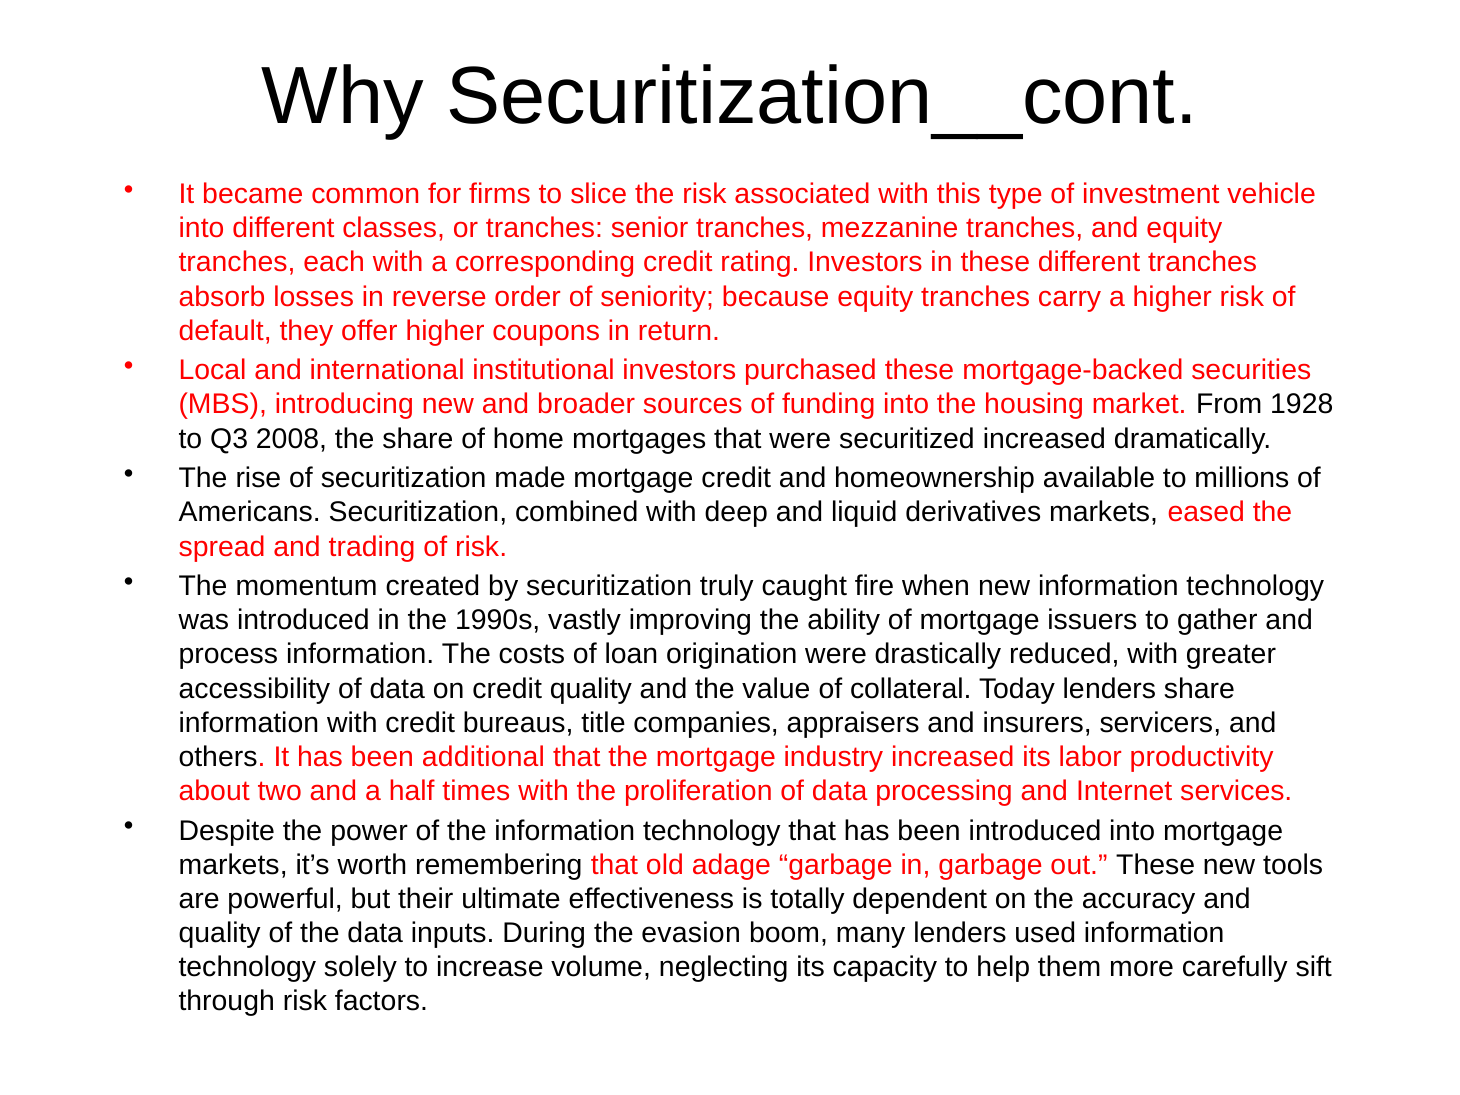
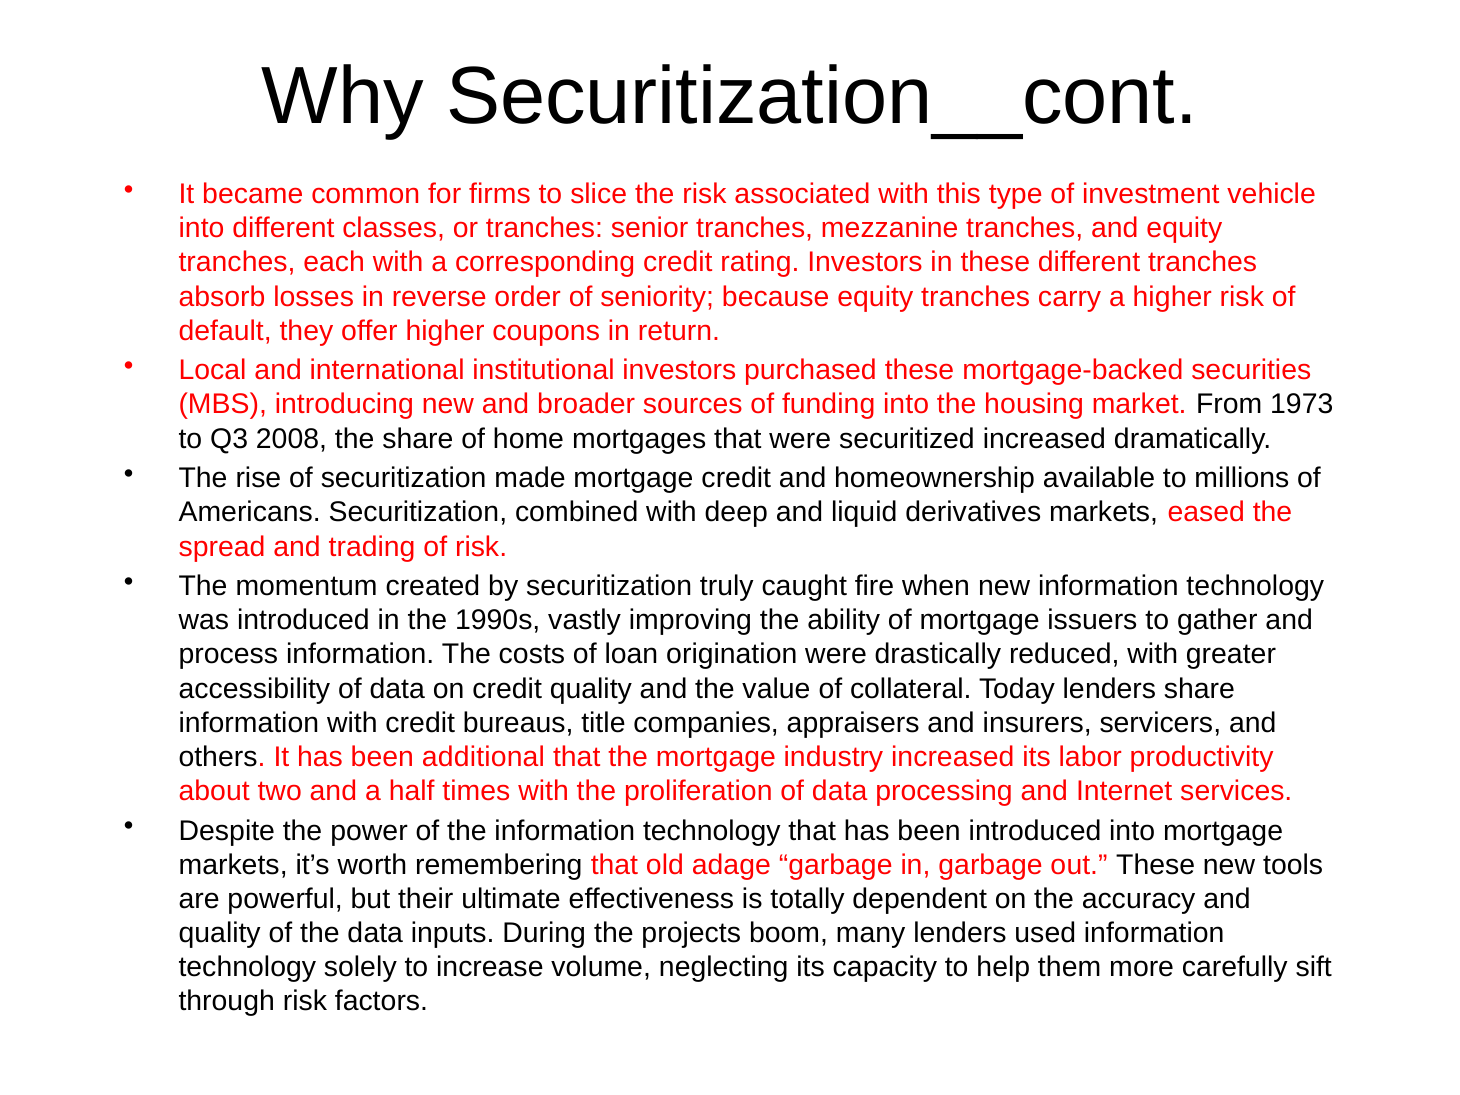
1928: 1928 -> 1973
evasion: evasion -> projects
